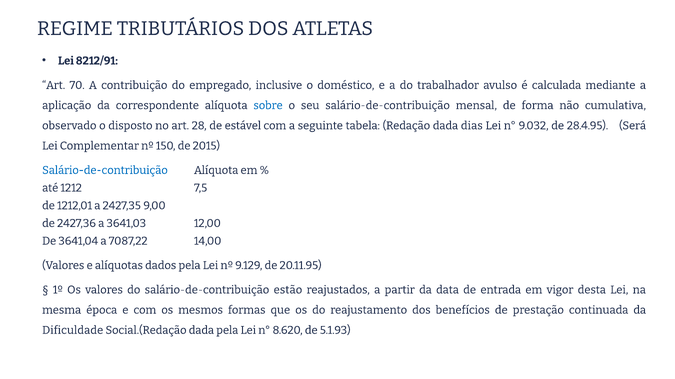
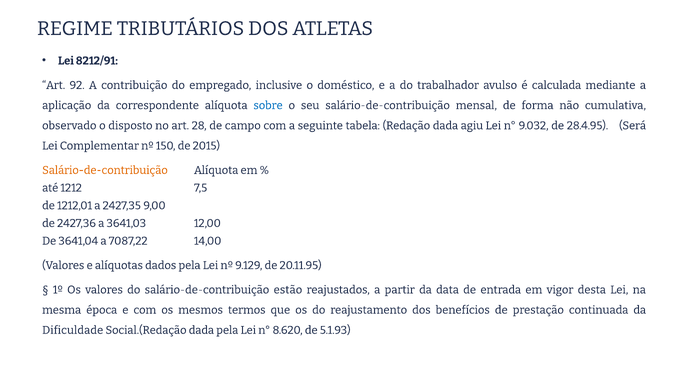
70: 70 -> 92
estável: estável -> campo
dias: dias -> agiu
Salário-de-contribuição at (105, 170) colour: blue -> orange
formas: formas -> termos
